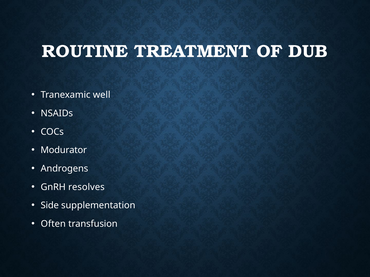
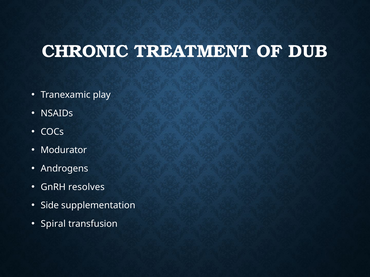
ROUTINE: ROUTINE -> CHRONIC
well: well -> play
Often: Often -> Spiral
